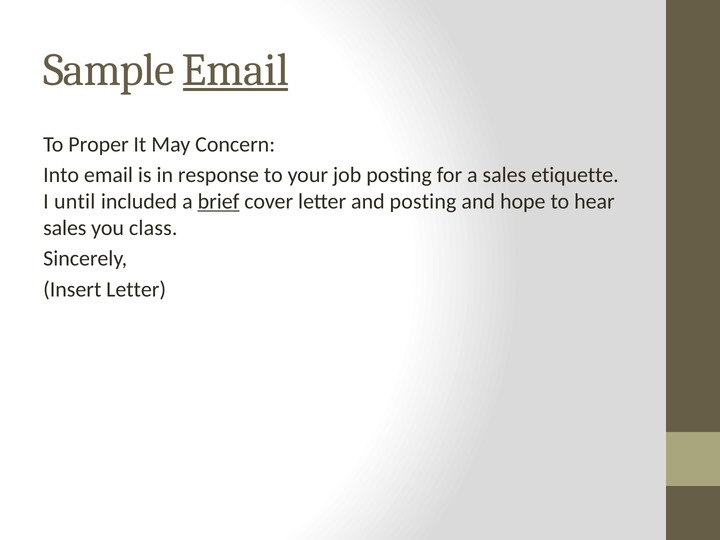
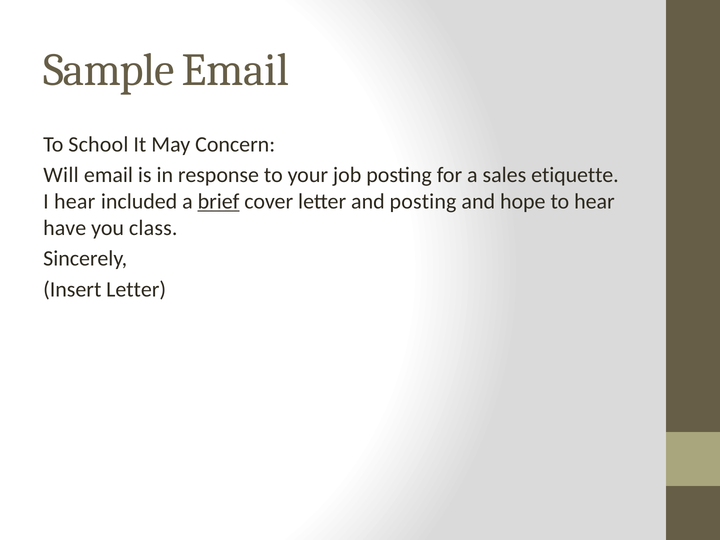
Email at (236, 70) underline: present -> none
Proper: Proper -> School
Into: Into -> Will
I until: until -> hear
sales at (65, 228): sales -> have
